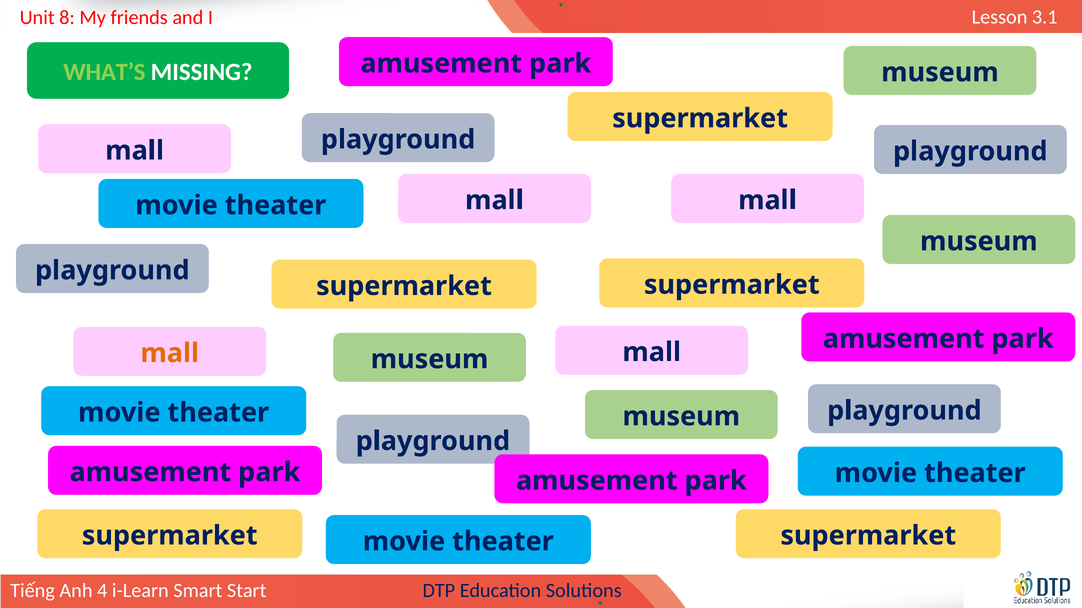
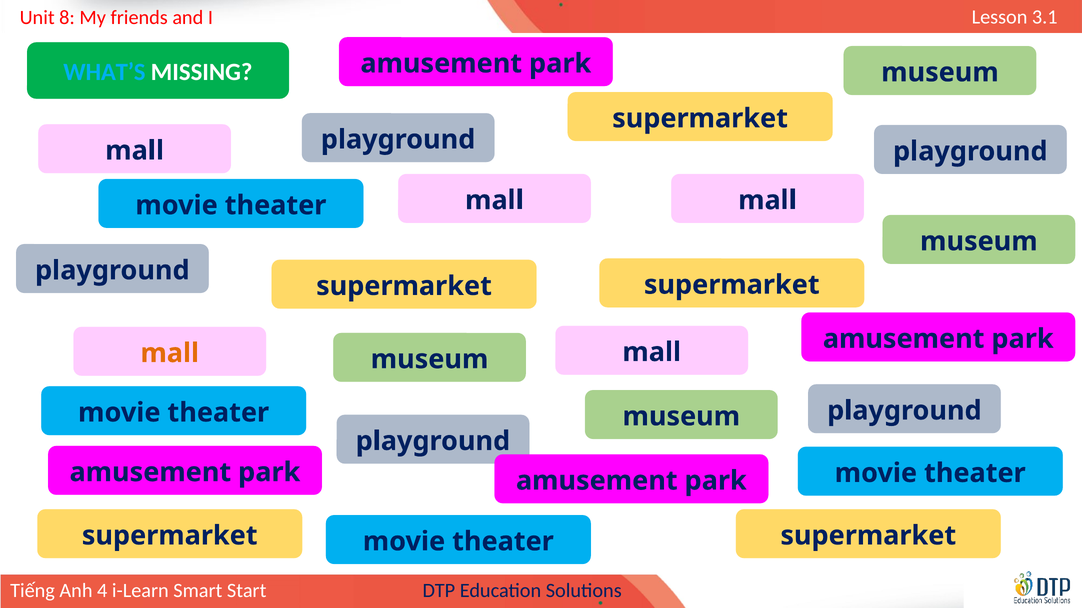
WHAT’S colour: light green -> light blue
